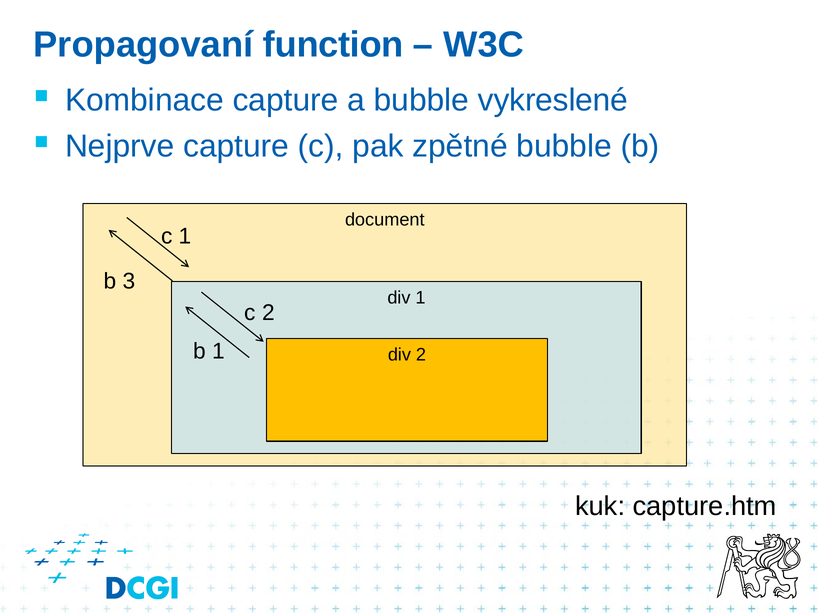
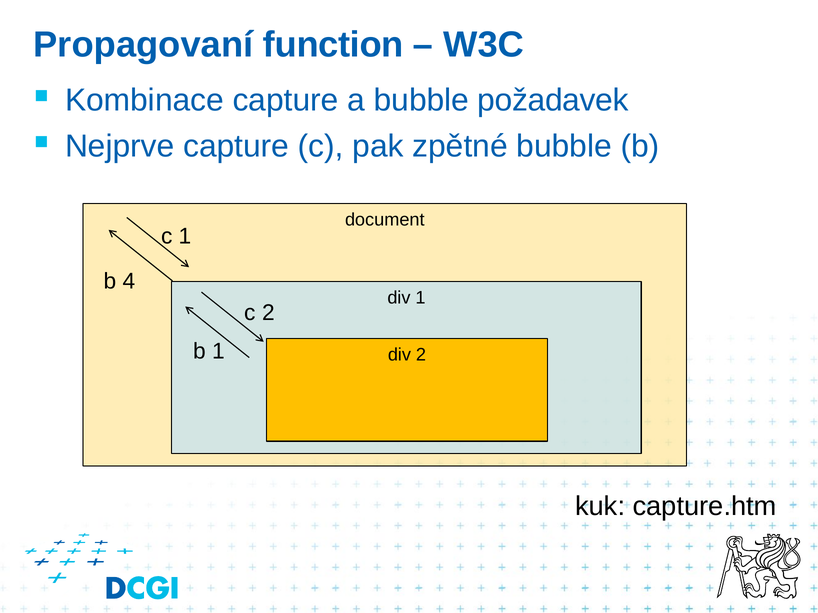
vykreslené: vykreslené -> požadavek
3: 3 -> 4
